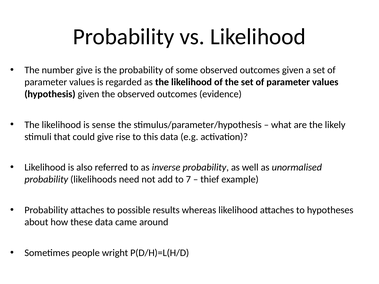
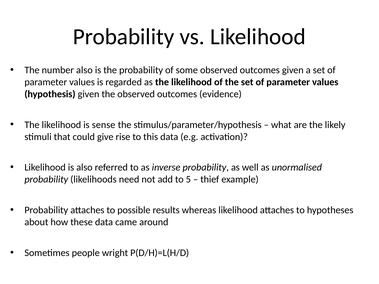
number give: give -> also
7: 7 -> 5
